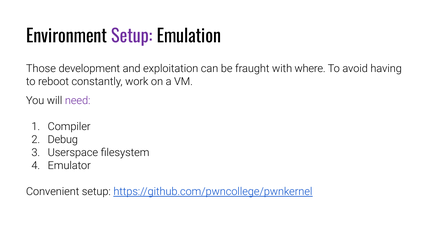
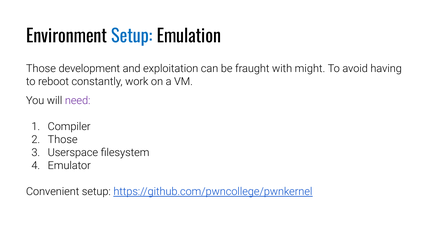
Setup at (132, 37) colour: purple -> blue
where: where -> might
Debug at (63, 140): Debug -> Those
